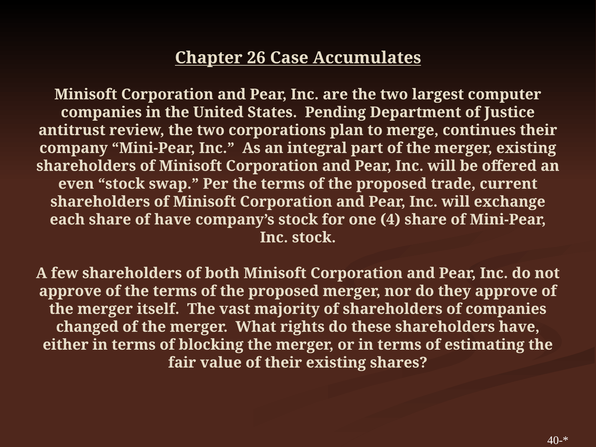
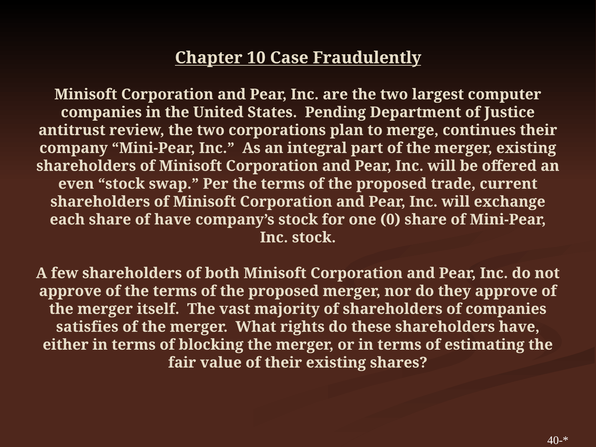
26: 26 -> 10
Accumulates: Accumulates -> Fraudulently
4: 4 -> 0
changed: changed -> satisfies
